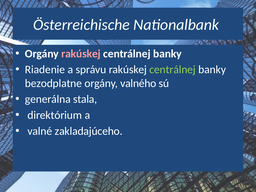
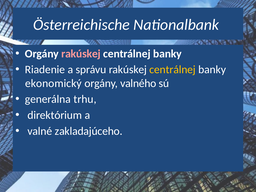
centrálnej at (173, 70) colour: light green -> yellow
bezodplatne: bezodplatne -> ekonomický
stala: stala -> trhu
